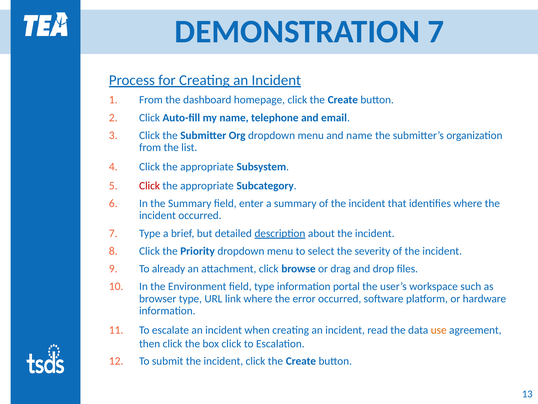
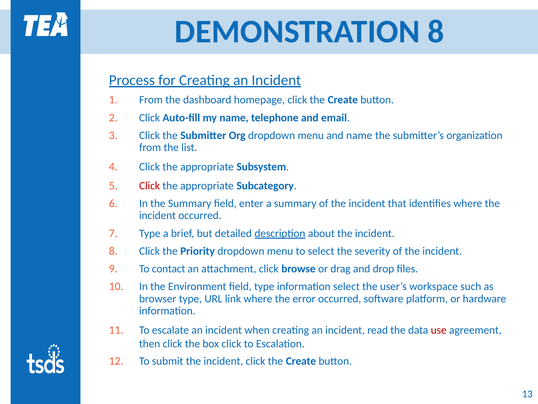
DEMONSTRATION 7: 7 -> 8
already: already -> contact
information portal: portal -> select
use colour: orange -> red
